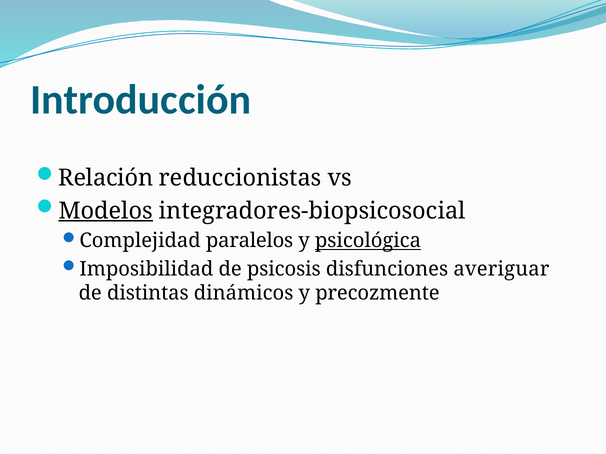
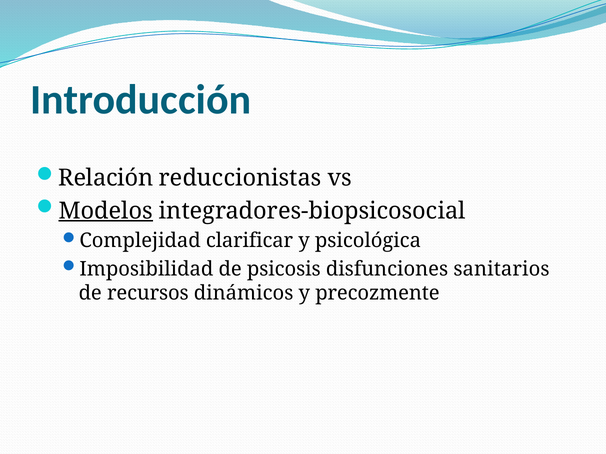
paralelos: paralelos -> clarificar
psicológica underline: present -> none
averiguar: averiguar -> sanitarios
distintas: distintas -> recursos
